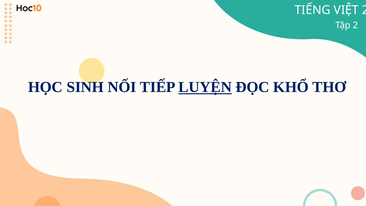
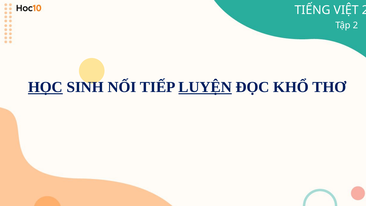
HỌC underline: none -> present
